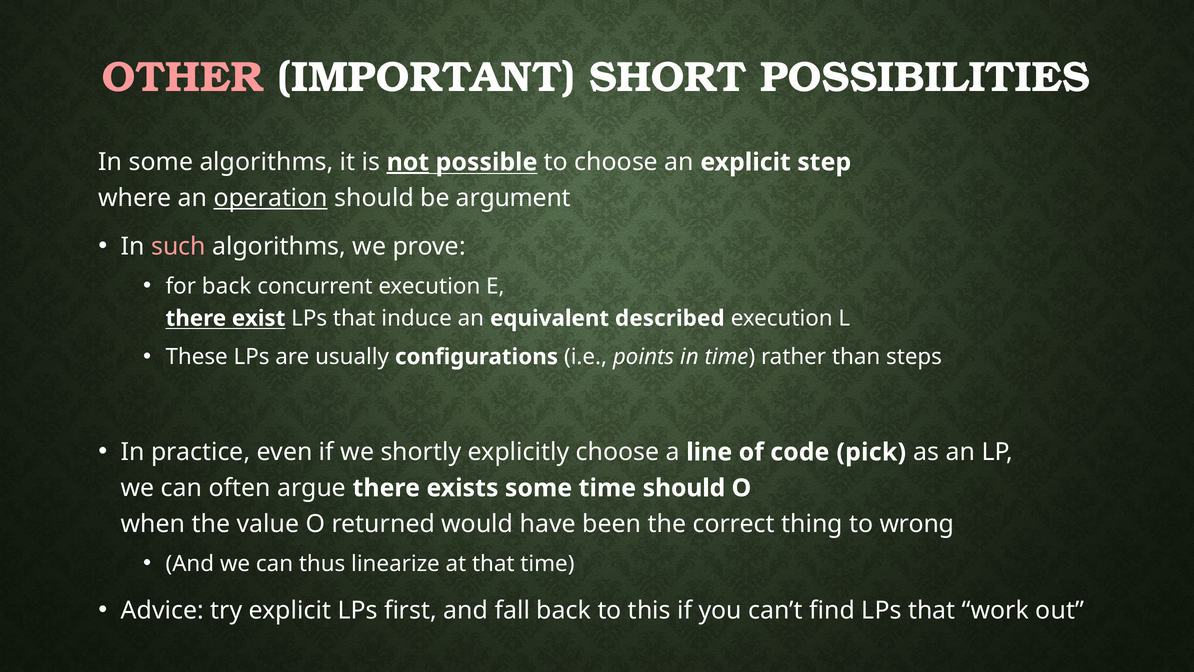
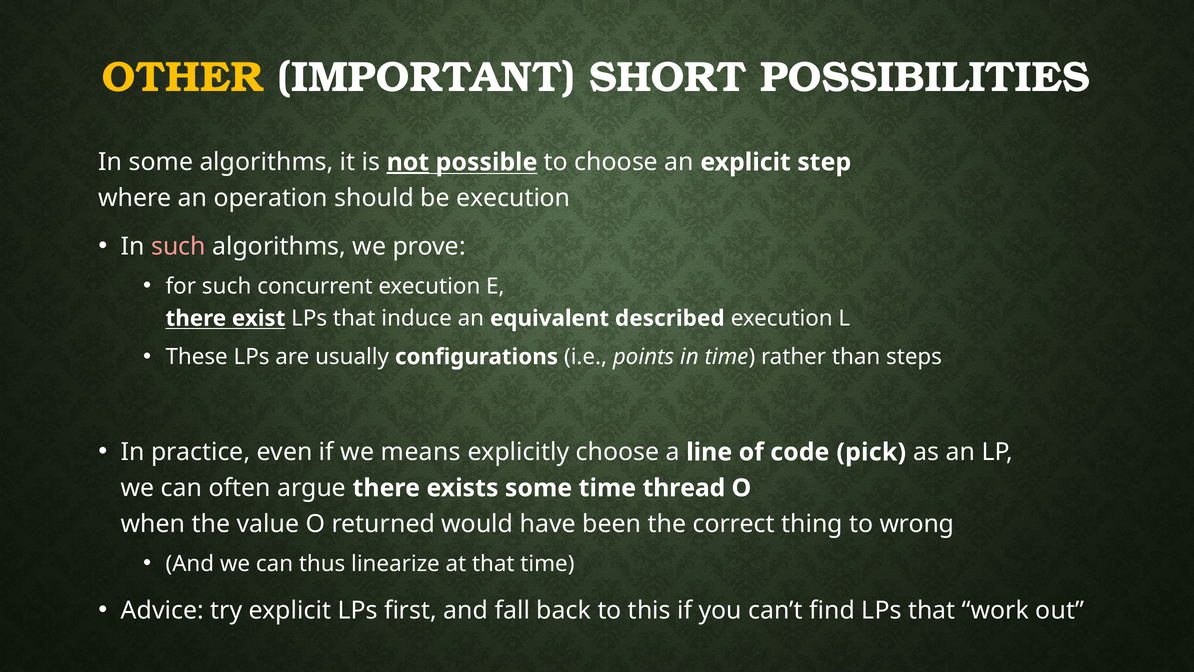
OTHER colour: pink -> yellow
operation underline: present -> none
be argument: argument -> execution
for back: back -> such
shortly: shortly -> means
time should: should -> thread
